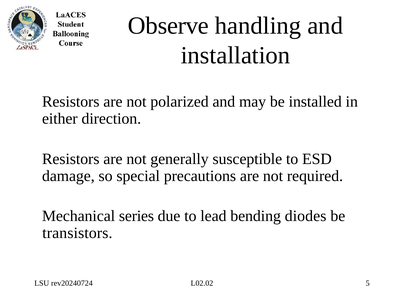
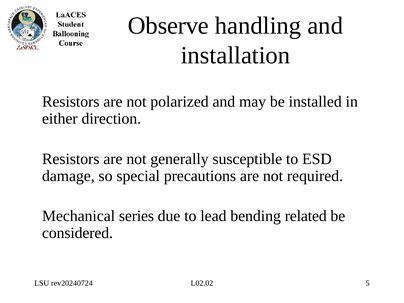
diodes: diodes -> related
transistors: transistors -> considered
